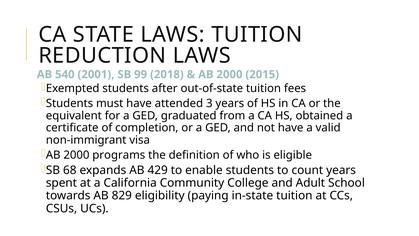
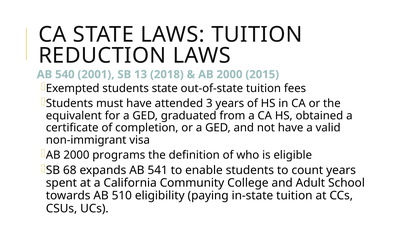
99: 99 -> 13
students after: after -> state
429: 429 -> 541
829: 829 -> 510
